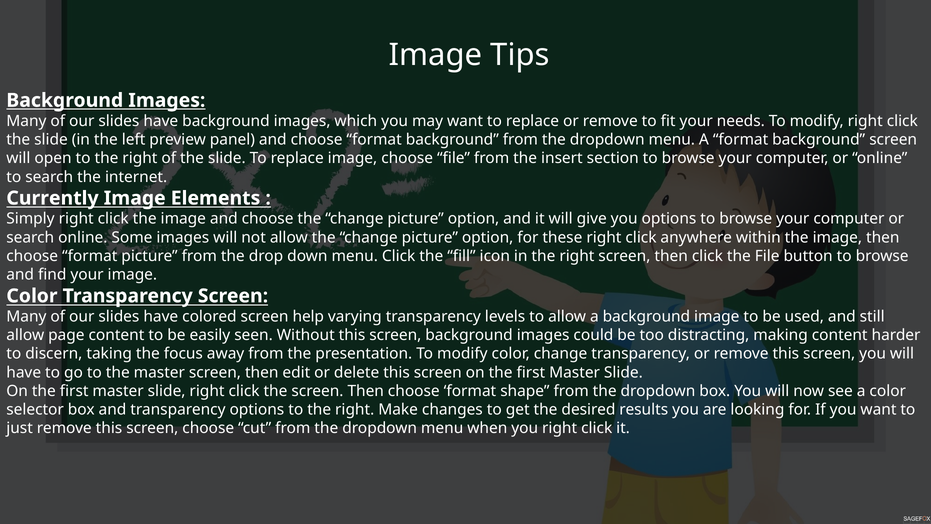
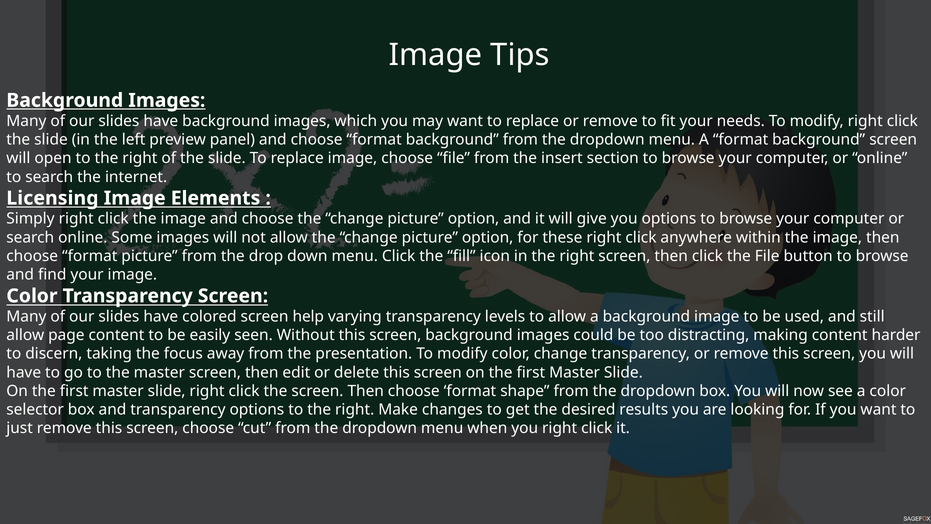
Currently: Currently -> Licensing
